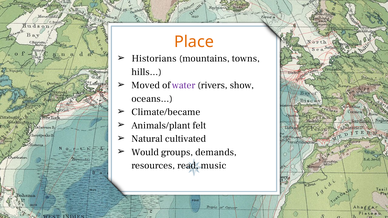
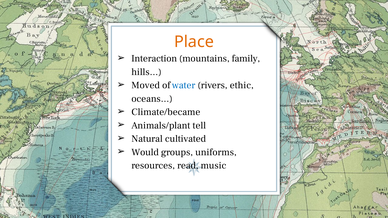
Historians: Historians -> Interaction
towns: towns -> family
water colour: purple -> blue
show: show -> ethic
felt: felt -> tell
demands: demands -> uniforms
